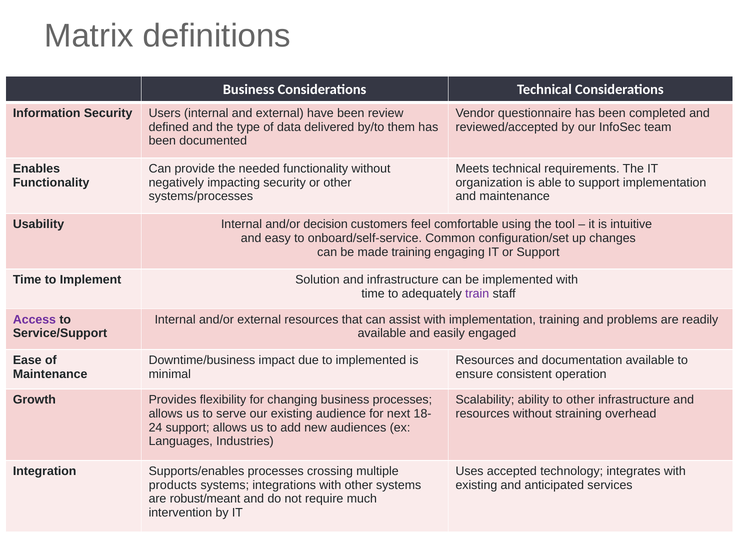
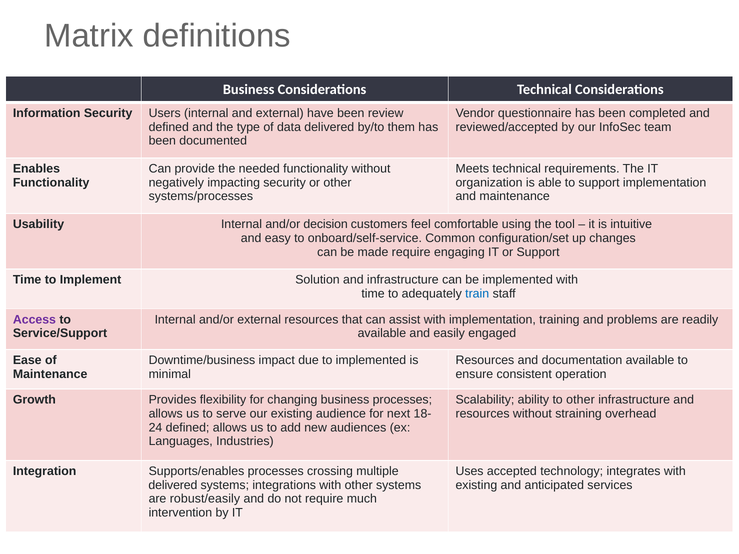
made training: training -> require
train colour: purple -> blue
support at (188, 428): support -> defined
products at (173, 485): products -> delivered
robust/meant: robust/meant -> robust/easily
